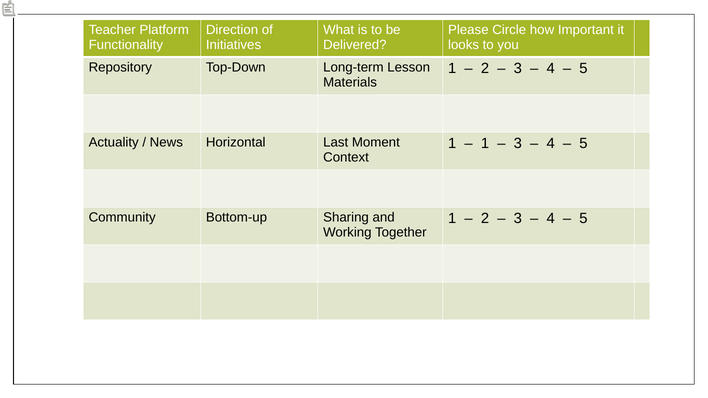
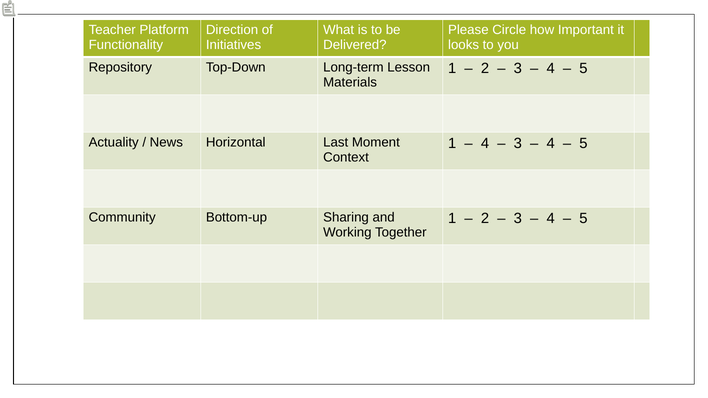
1 at (485, 143): 1 -> 4
